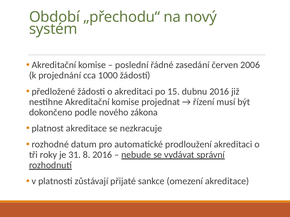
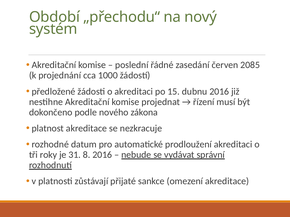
2006: 2006 -> 2085
